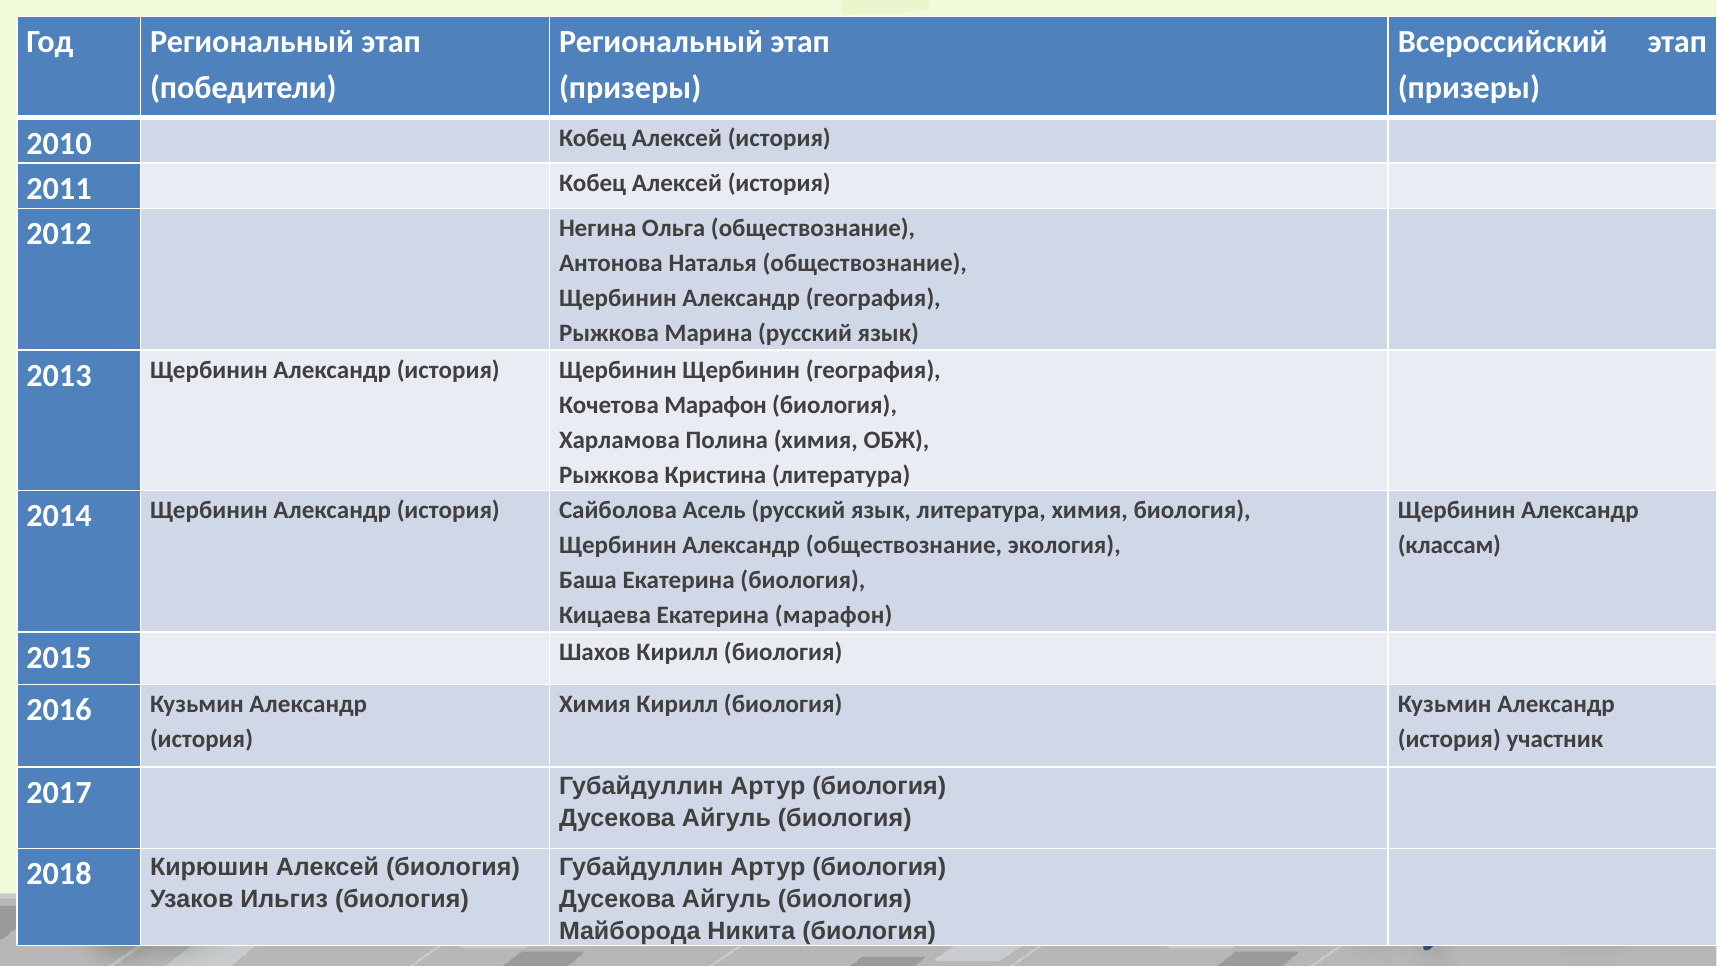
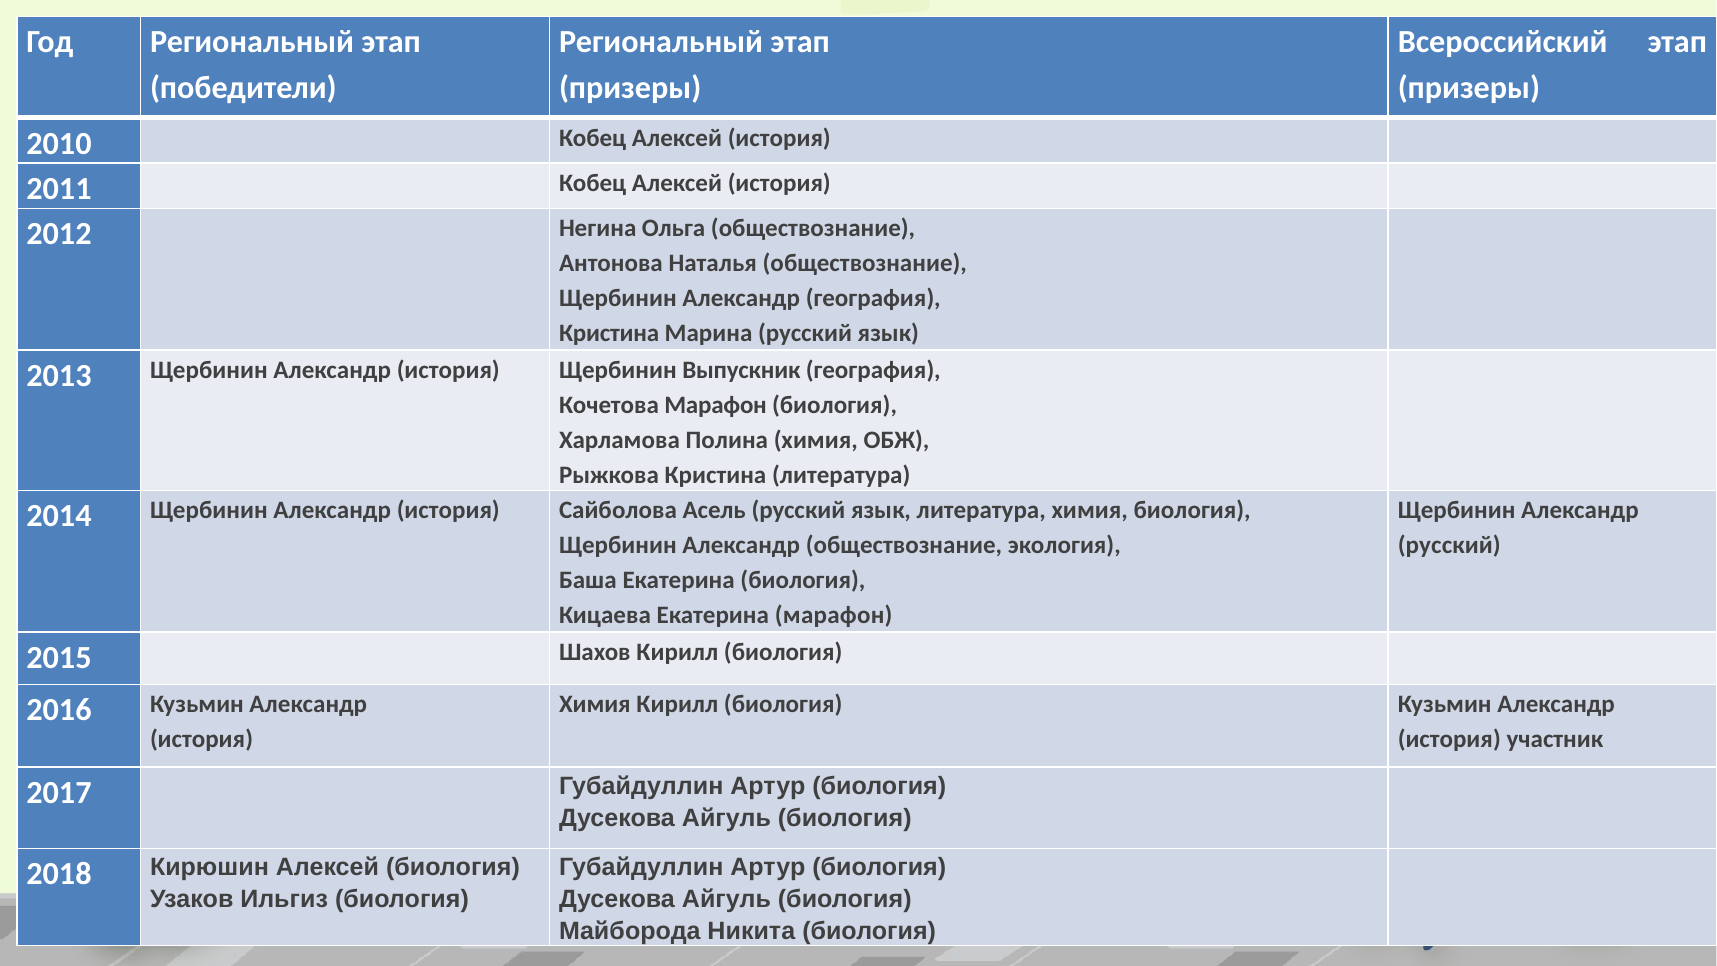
Рыжкова at (609, 333): Рыжкова -> Кристина
Щербинин Щербинин: Щербинин -> Выпускник
классам at (1449, 545): классам -> русский
